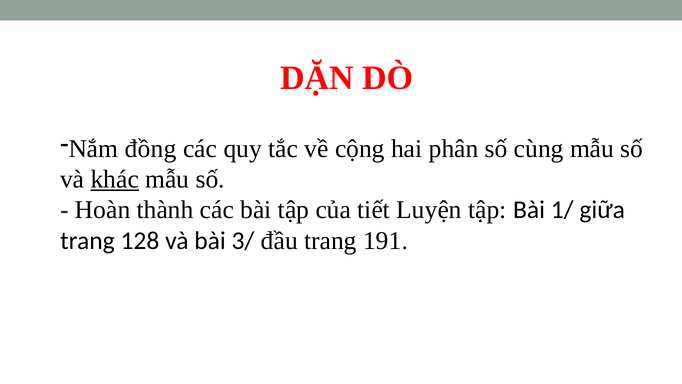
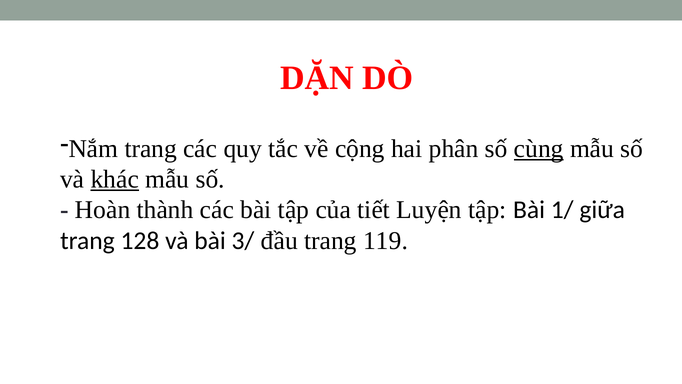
Nắm đồng: đồng -> trang
cùng underline: none -> present
191: 191 -> 119
